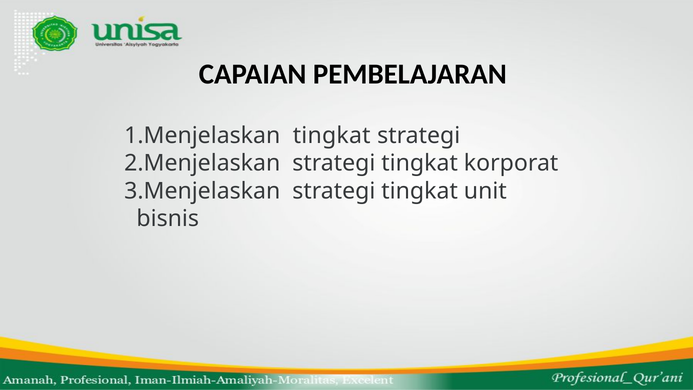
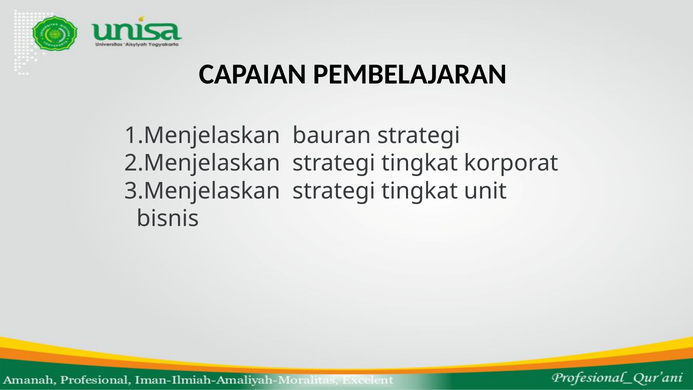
tingkat at (332, 135): tingkat -> bauran
